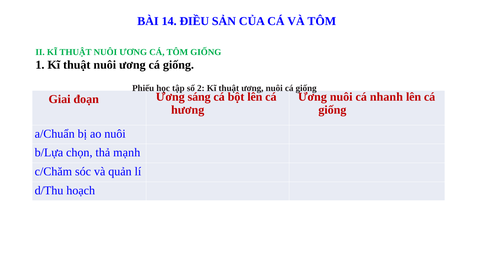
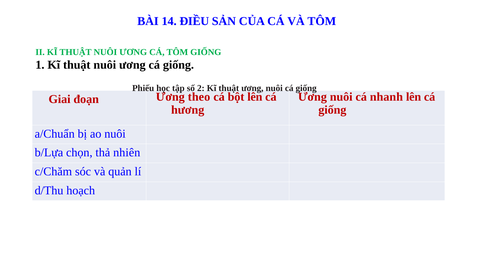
sáng: sáng -> theo
mạnh: mạnh -> nhiên
